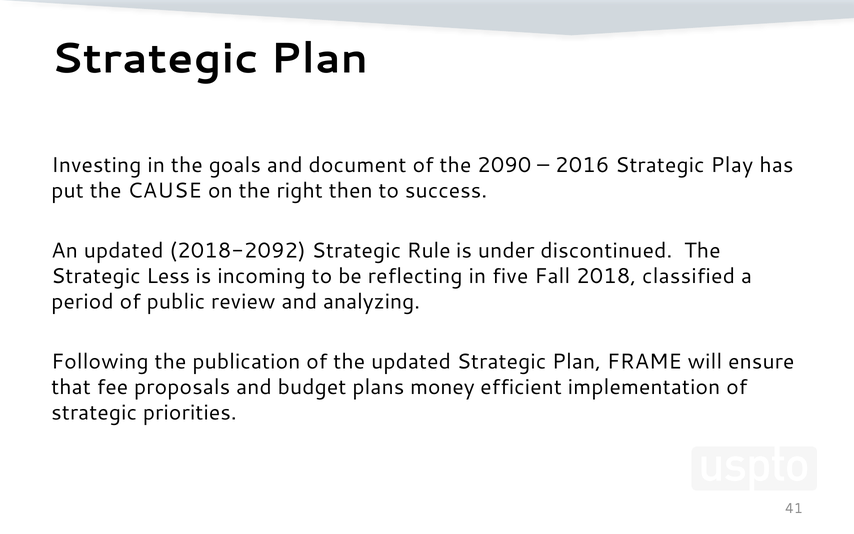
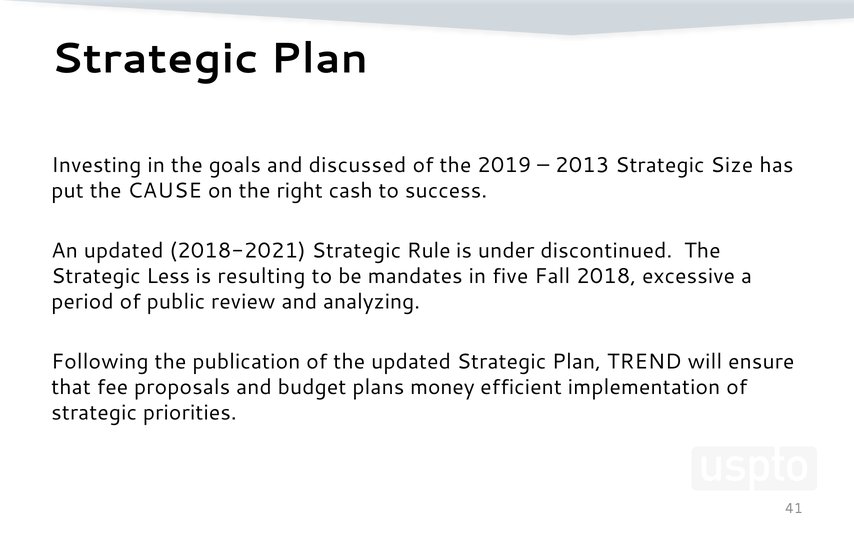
document: document -> discussed
2090: 2090 -> 2019
2016: 2016 -> 2013
Play: Play -> Size
then: then -> cash
2018-2092: 2018-2092 -> 2018-2021
incoming: incoming -> resulting
reflecting: reflecting -> mandates
classified: classified -> excessive
FRAME: FRAME -> TREND
